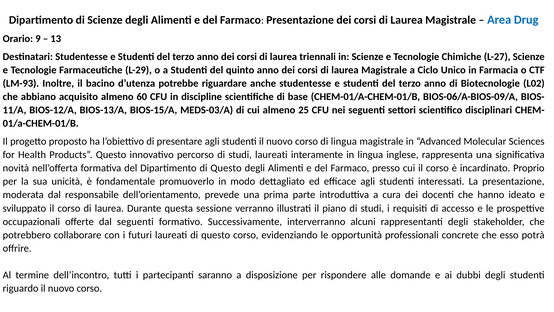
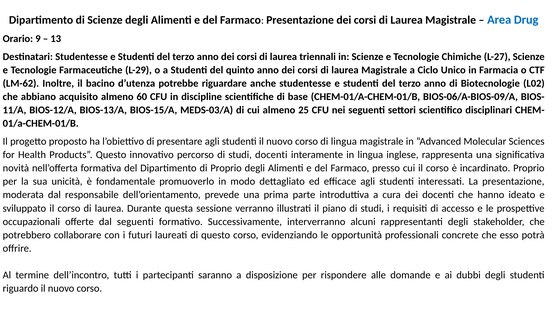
LM-93: LM-93 -> LM-62
studi laureati: laureati -> docenti
Dipartimento di Questo: Questo -> Proprio
